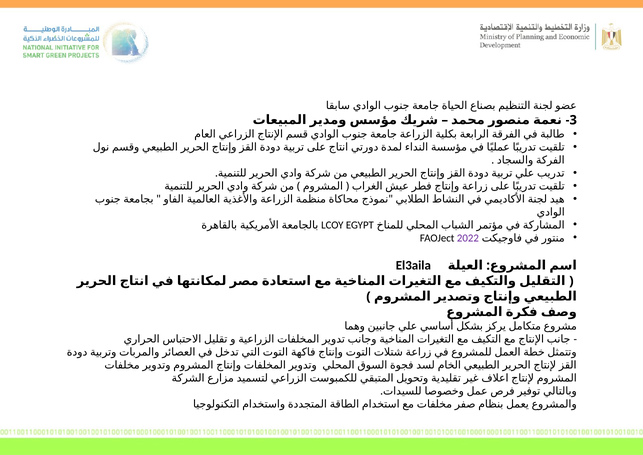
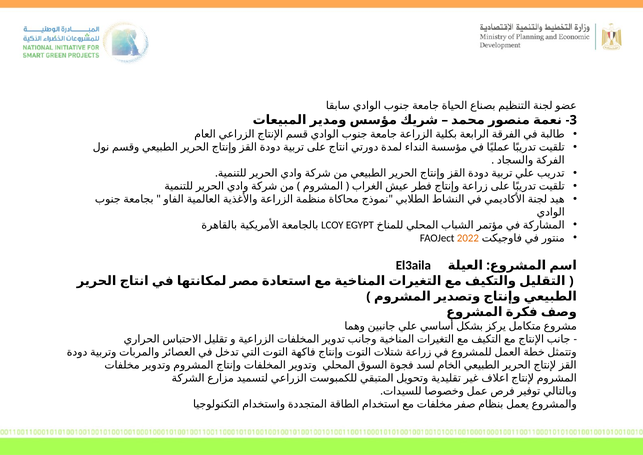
2022 colour: purple -> orange
